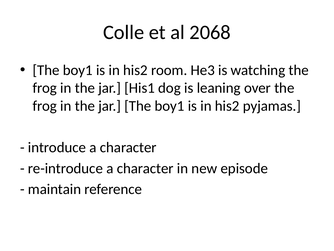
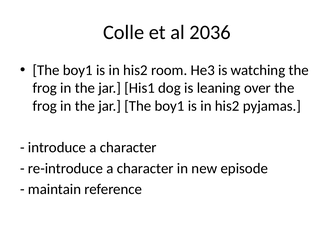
2068: 2068 -> 2036
